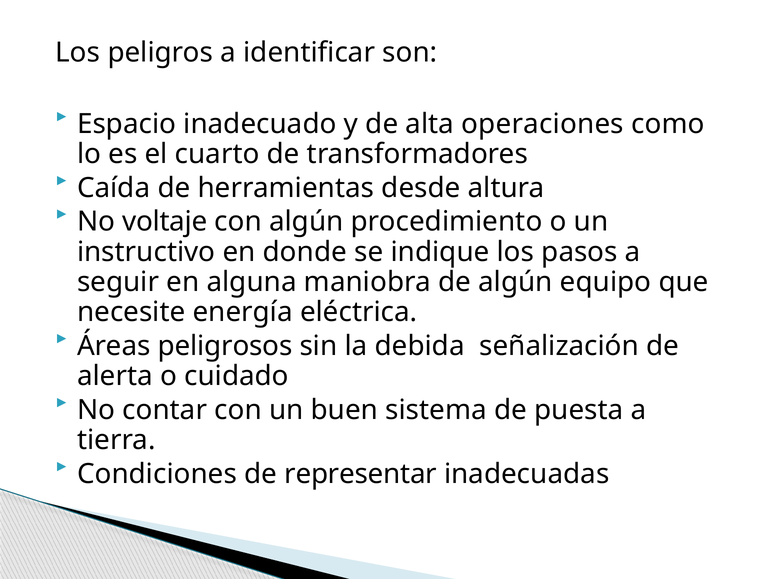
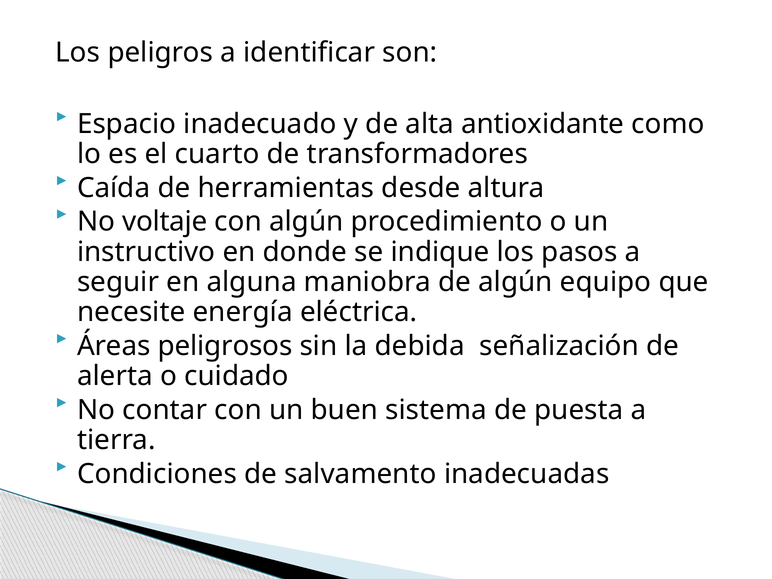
operaciones: operaciones -> antioxidante
representar: representar -> salvamento
